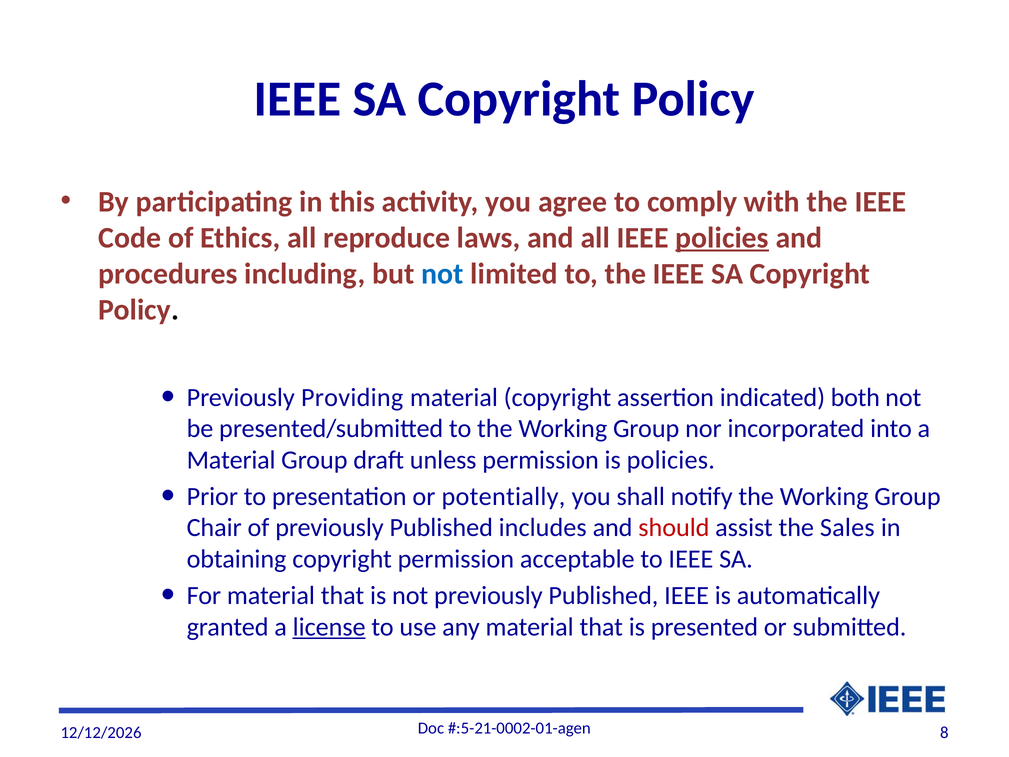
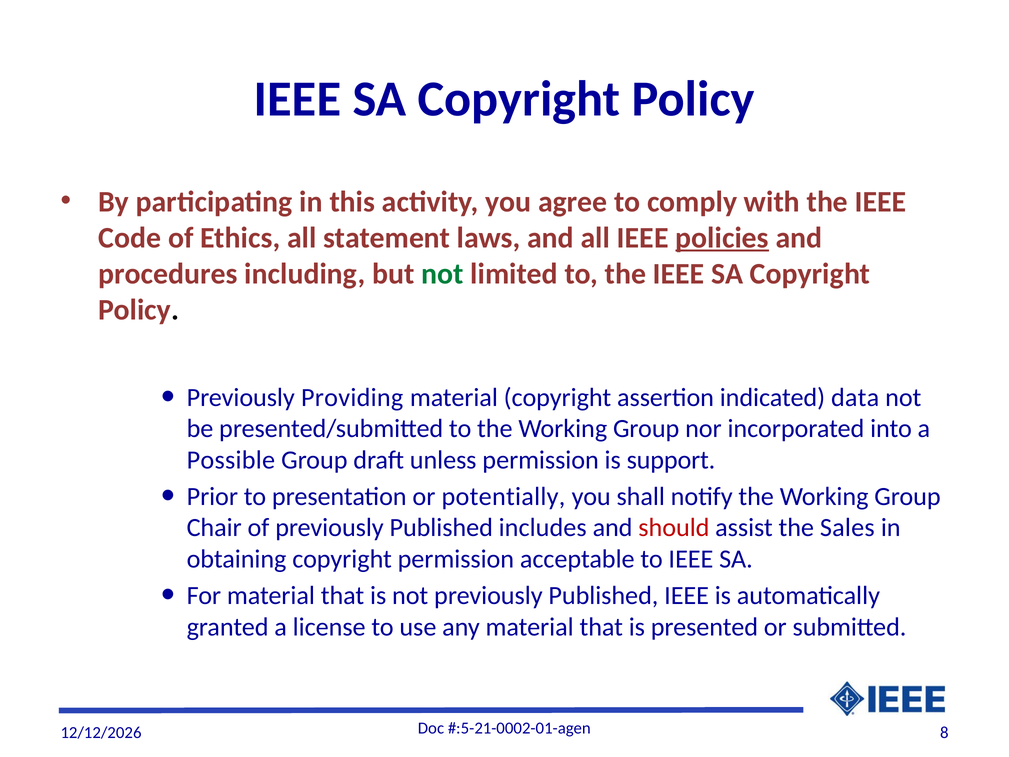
reproduce: reproduce -> statement
not at (442, 274) colour: blue -> green
both: both -> data
Material at (231, 460): Material -> Possible
is policies: policies -> support
license underline: present -> none
